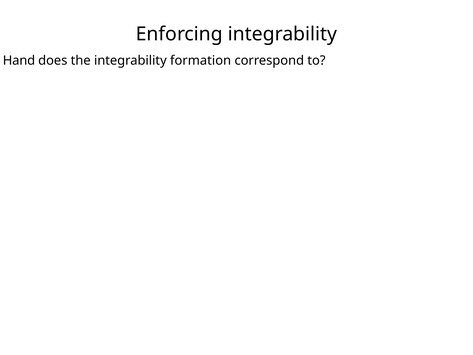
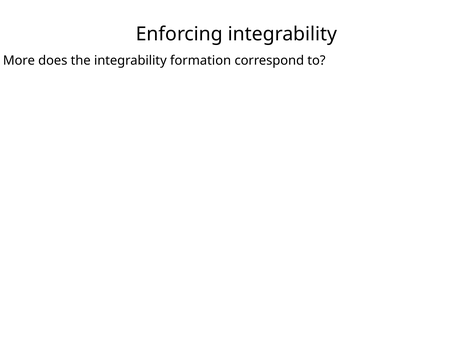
Hand: Hand -> More
